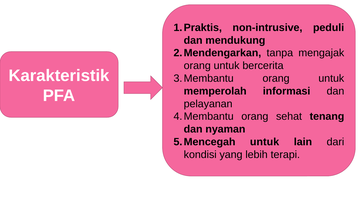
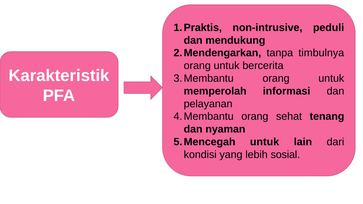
mengajak: mengajak -> timbulnya
terapi: terapi -> sosial
